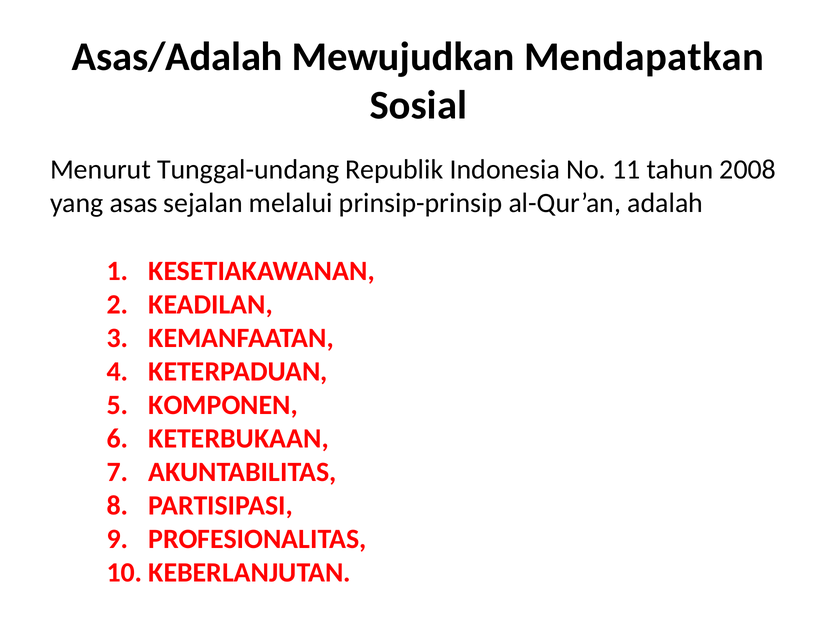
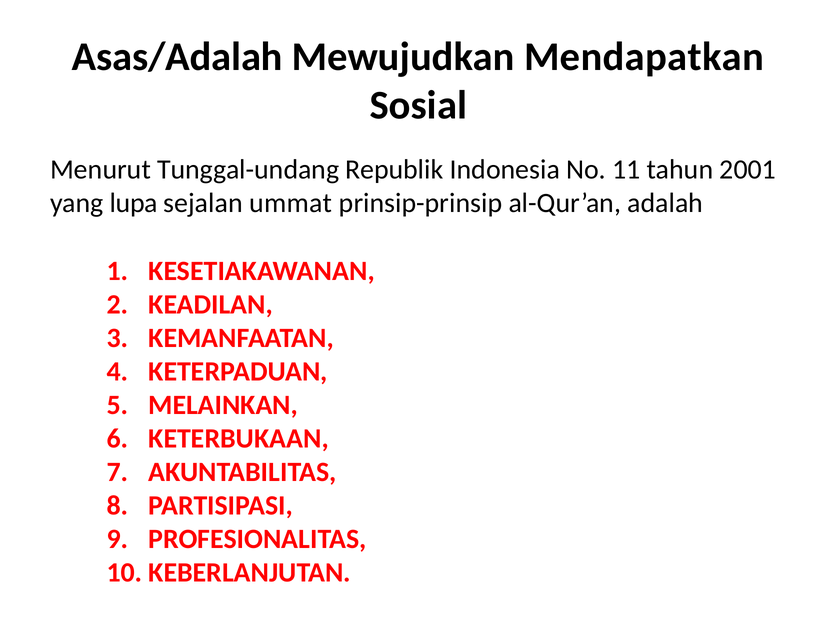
2008: 2008 -> 2001
asas: asas -> lupa
melalui: melalui -> ummat
KOMPONEN: KOMPONEN -> MELAINKAN
